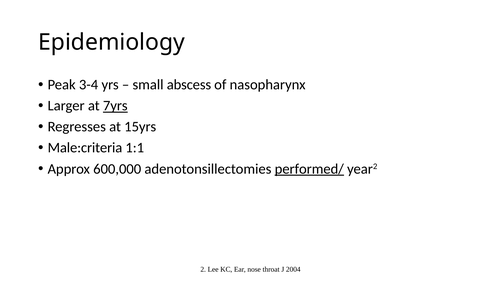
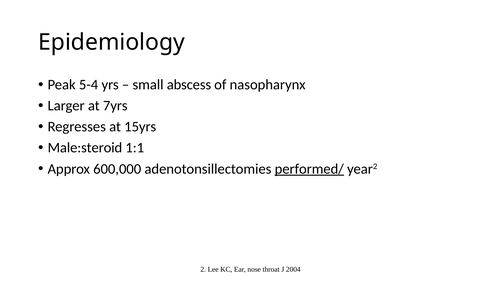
3-4: 3-4 -> 5-4
7yrs underline: present -> none
Male:criteria: Male:criteria -> Male:steroid
